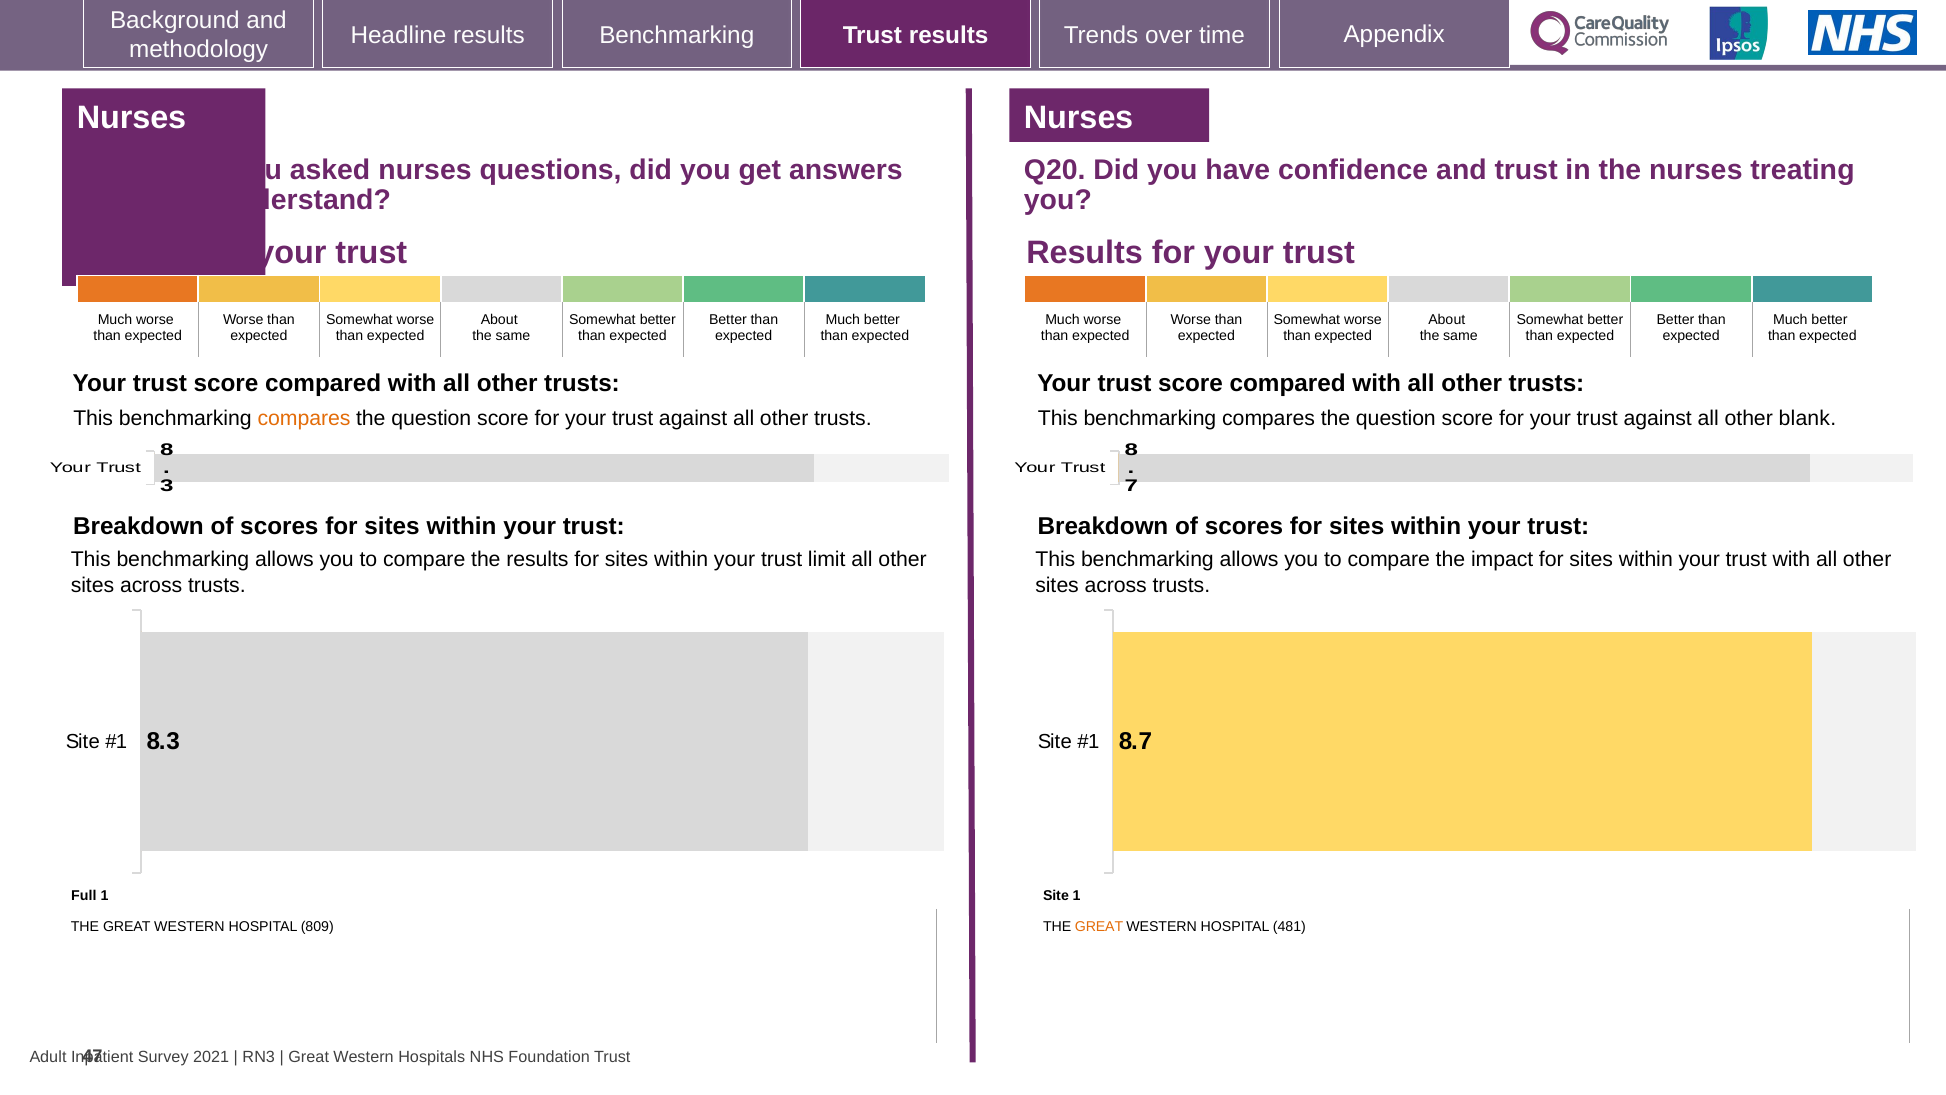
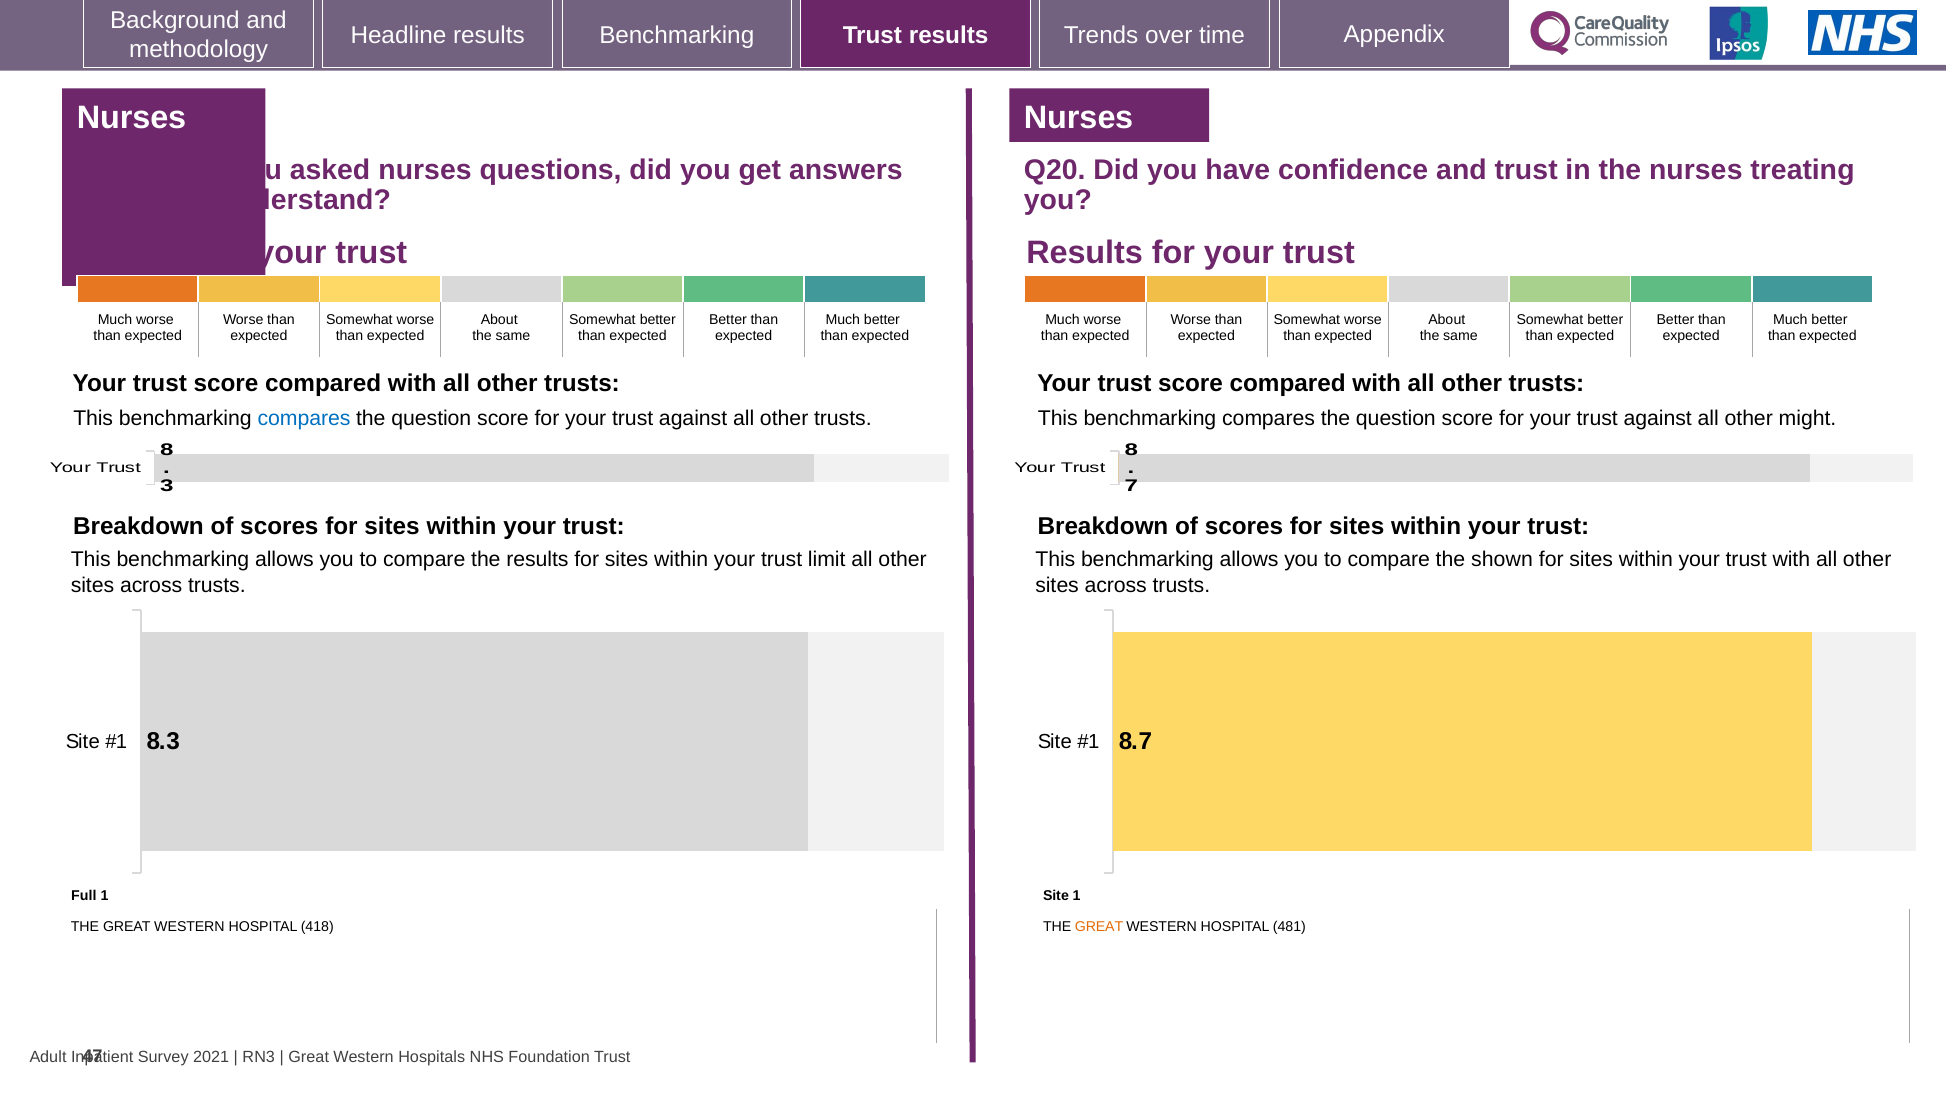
compares at (304, 418) colour: orange -> blue
blank: blank -> might
impact: impact -> shown
809: 809 -> 418
